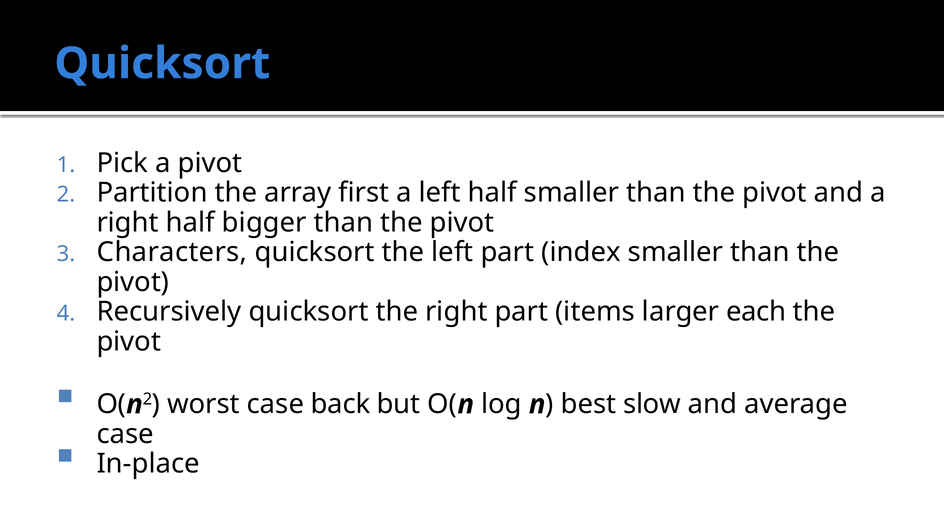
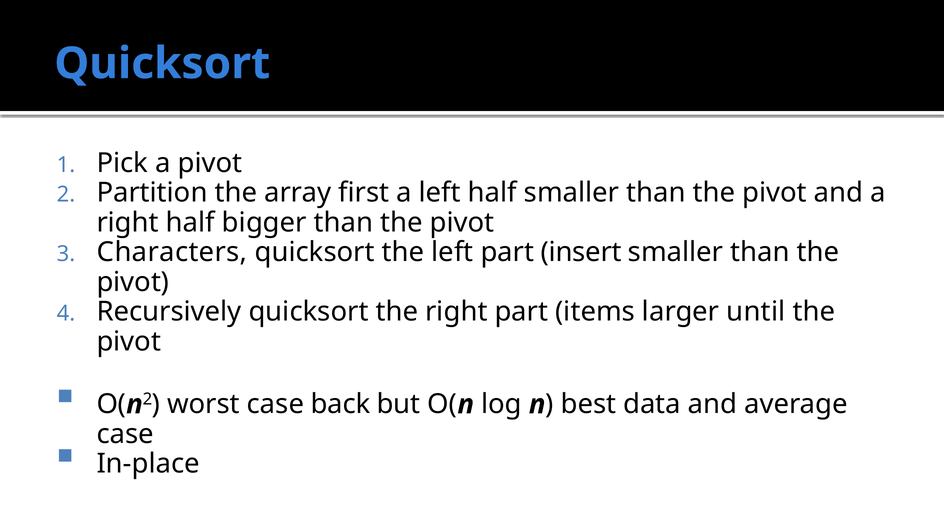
index: index -> insert
each: each -> until
slow: slow -> data
